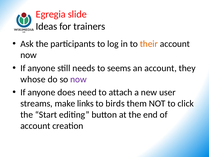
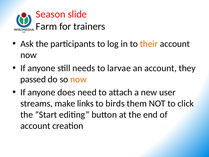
Egregia: Egregia -> Season
Ideas: Ideas -> Farm
seems: seems -> larvae
whose: whose -> passed
now at (78, 79) colour: purple -> orange
